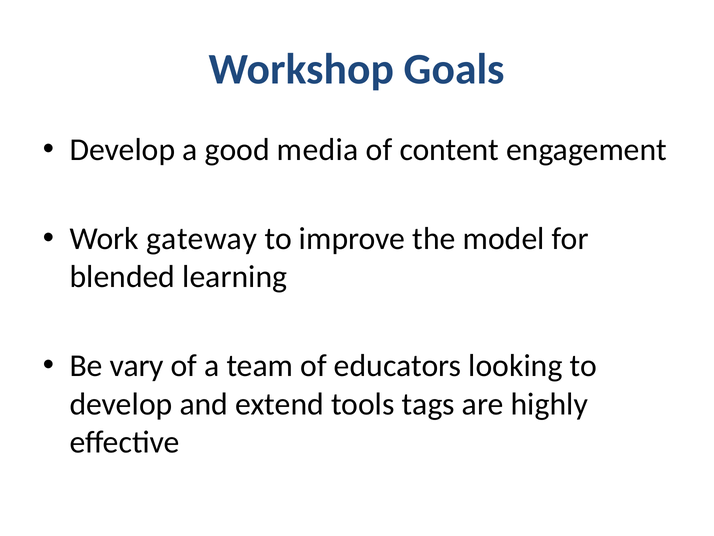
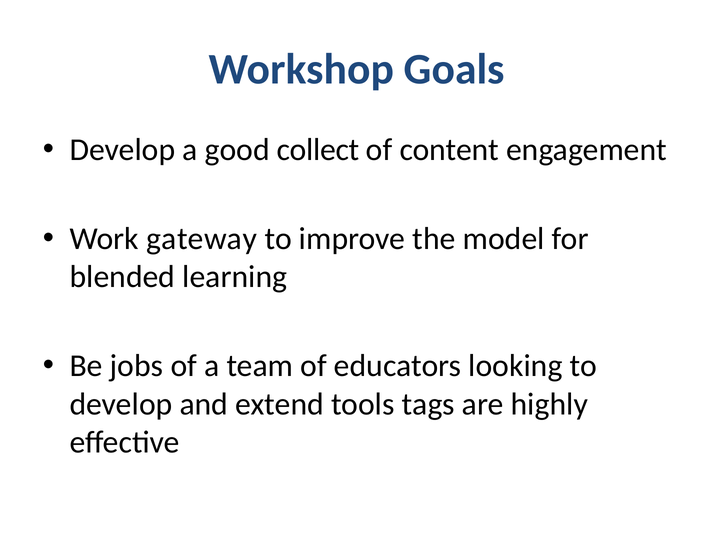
media: media -> collect
vary: vary -> jobs
